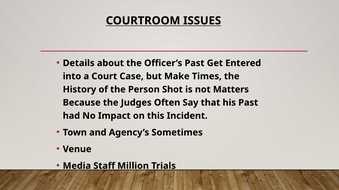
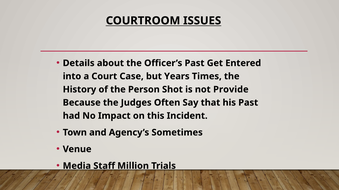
Make: Make -> Years
Matters: Matters -> Provide
